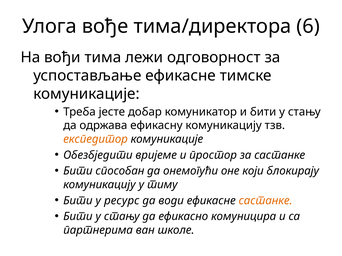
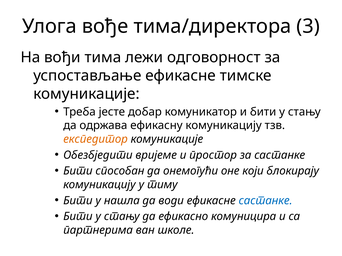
6: 6 -> 3
ресурс: ресурс -> нашла
састанке at (266, 201) colour: orange -> blue
